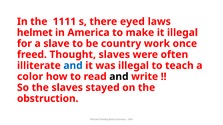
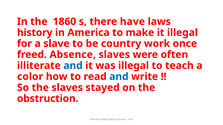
1111: 1111 -> 1860
eyed: eyed -> have
helmet: helmet -> history
Thought: Thought -> Absence
and at (119, 77) colour: black -> blue
